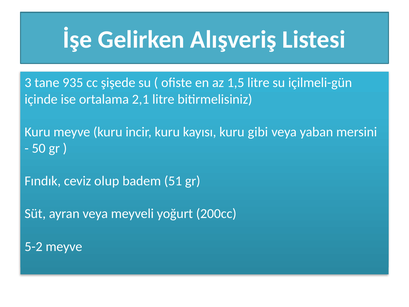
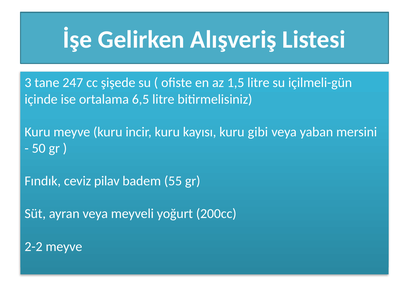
935: 935 -> 247
2,1: 2,1 -> 6,5
olup: olup -> pilav
51: 51 -> 55
5-2: 5-2 -> 2-2
